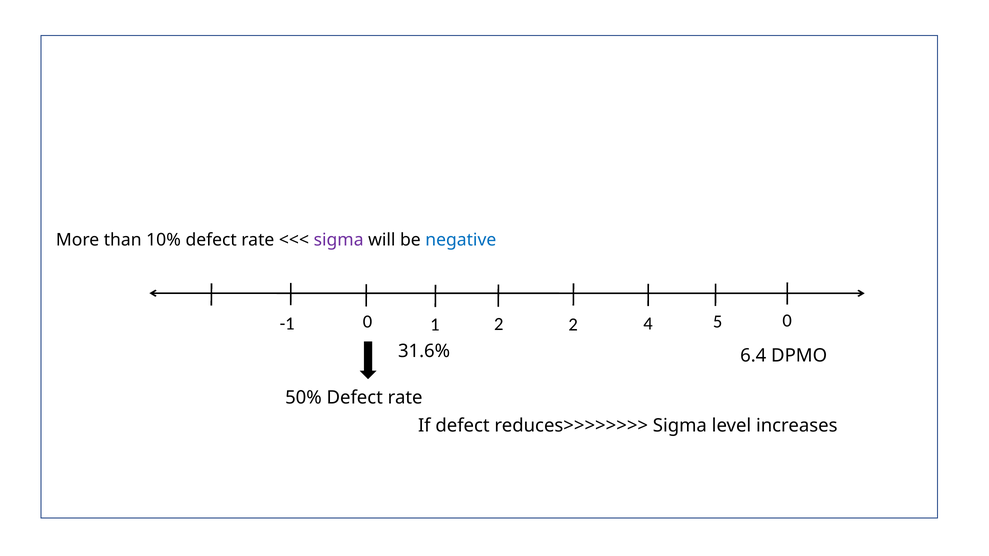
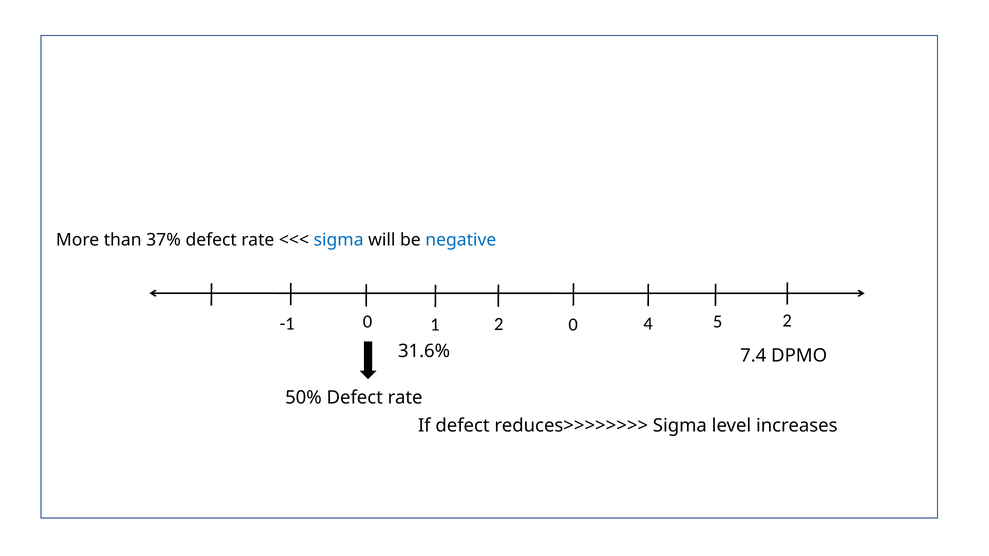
10%: 10% -> 37%
sigma at (339, 240) colour: purple -> blue
-1 0: 0 -> 2
2 2: 2 -> 0
6.4: 6.4 -> 7.4
